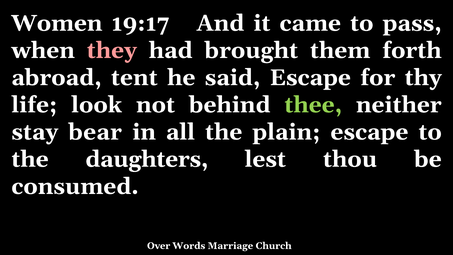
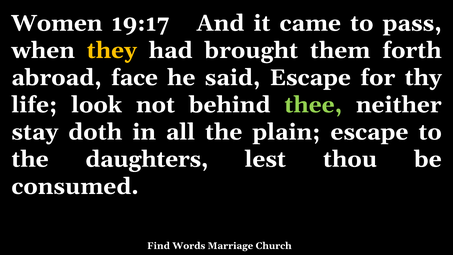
they colour: pink -> yellow
tent: tent -> face
bear: bear -> doth
Over: Over -> Find
